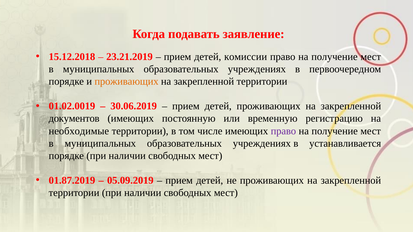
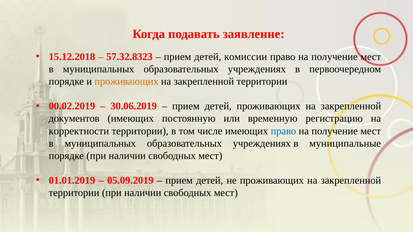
23.21.2019: 23.21.2019 -> 57.32.8323
01.02.0019: 01.02.0019 -> 00.02.2019
необходимые: необходимые -> корректности
право at (283, 131) colour: purple -> blue
устанавливается: устанавливается -> муниципальные
01.87.2019: 01.87.2019 -> 01.01.2019
